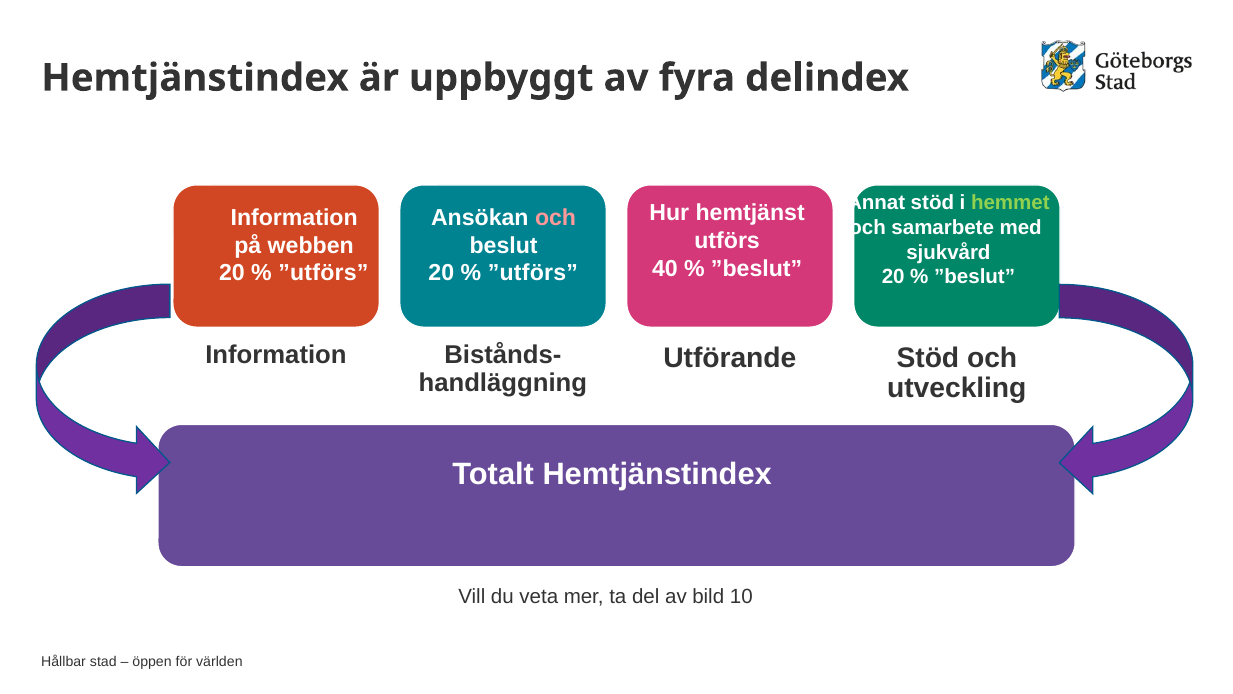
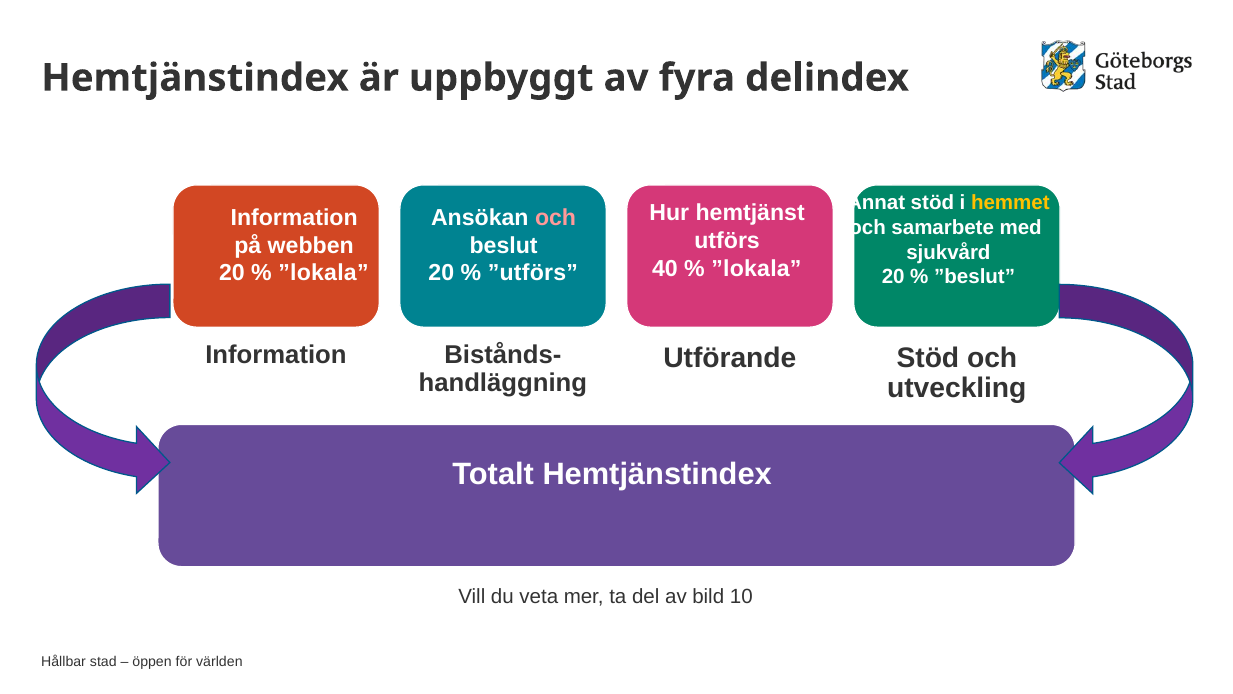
hemmet colour: light green -> yellow
”beslut at (757, 268): ”beslut -> ”lokala
”utförs at (323, 273): ”utförs -> ”lokala
